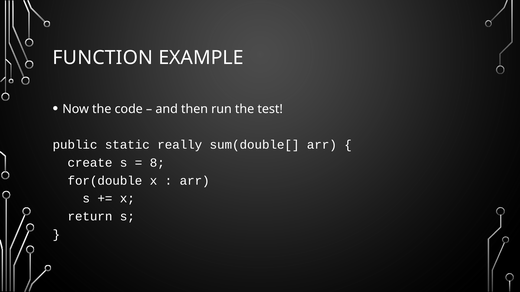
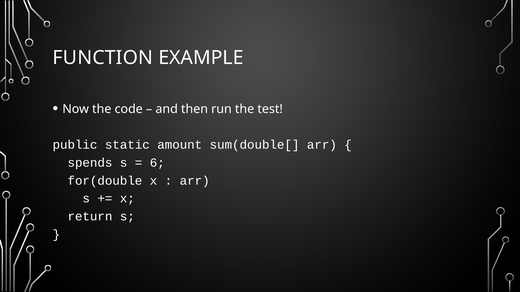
really: really -> amount
create: create -> spends
8: 8 -> 6
